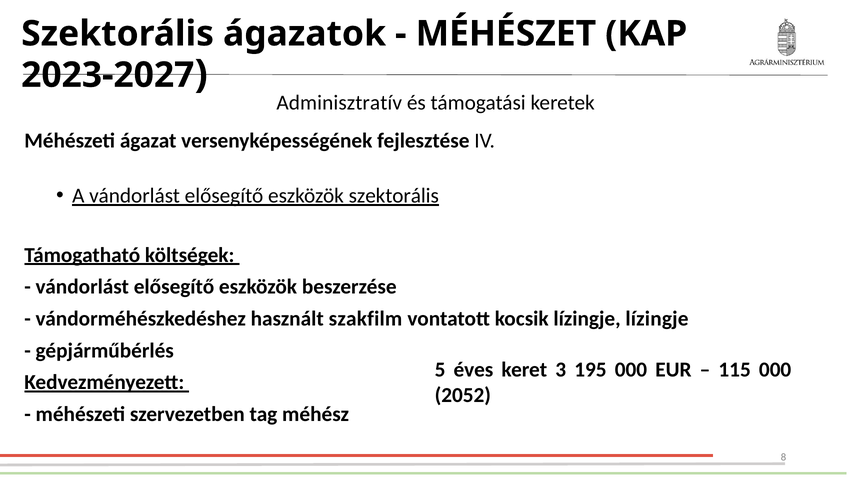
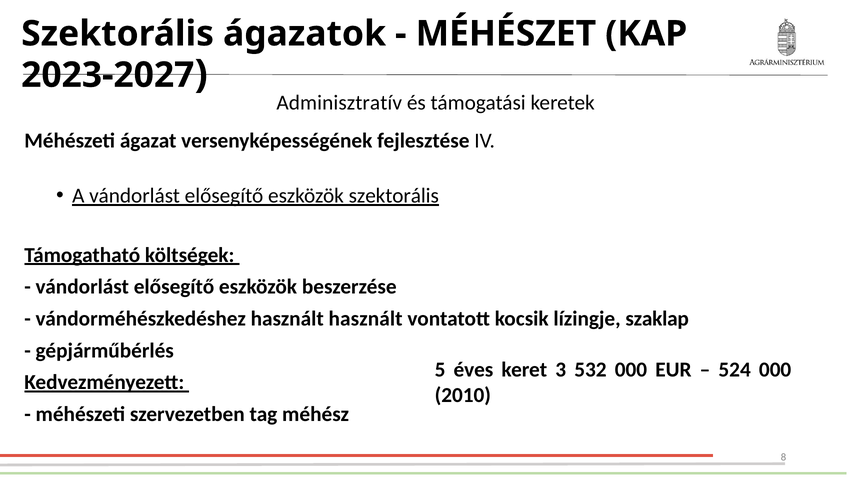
használt szakfilm: szakfilm -> használt
lízingje lízingje: lízingje -> szaklap
195: 195 -> 532
115: 115 -> 524
2052: 2052 -> 2010
